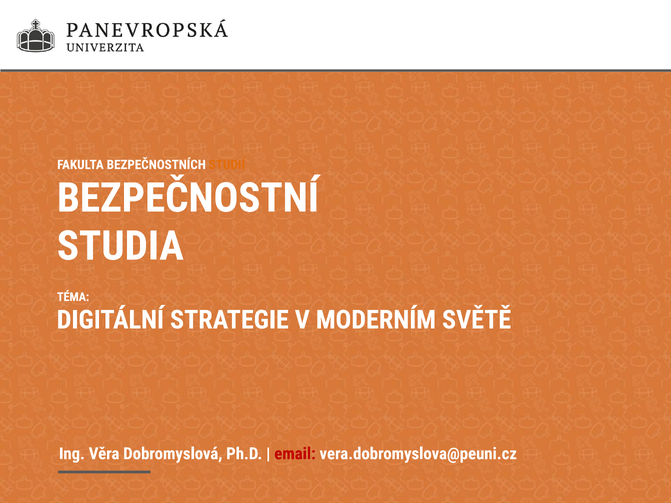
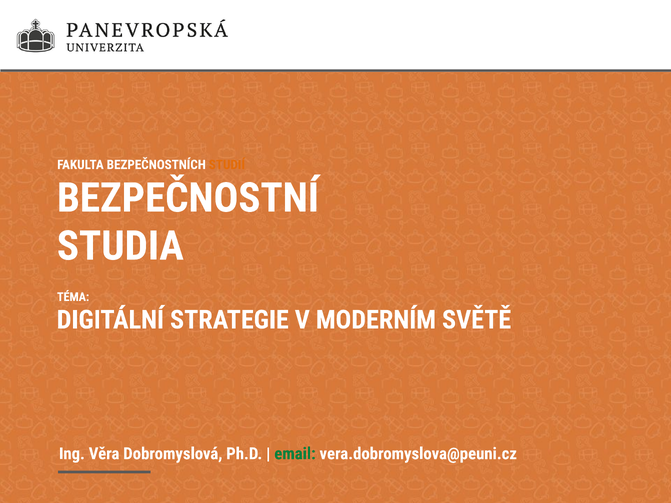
email colour: red -> green
